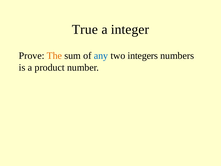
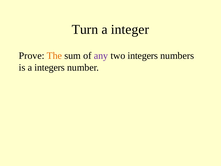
True: True -> Turn
any colour: blue -> purple
a product: product -> integers
